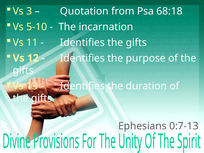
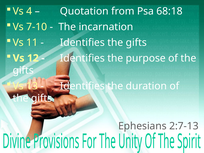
3: 3 -> 4
5-10: 5-10 -> 7-10
0:7-13: 0:7-13 -> 2:7-13
